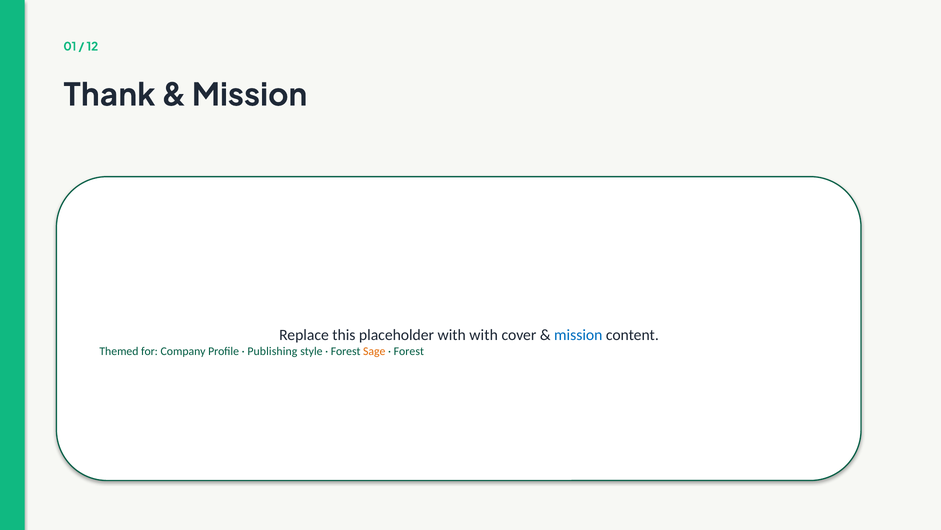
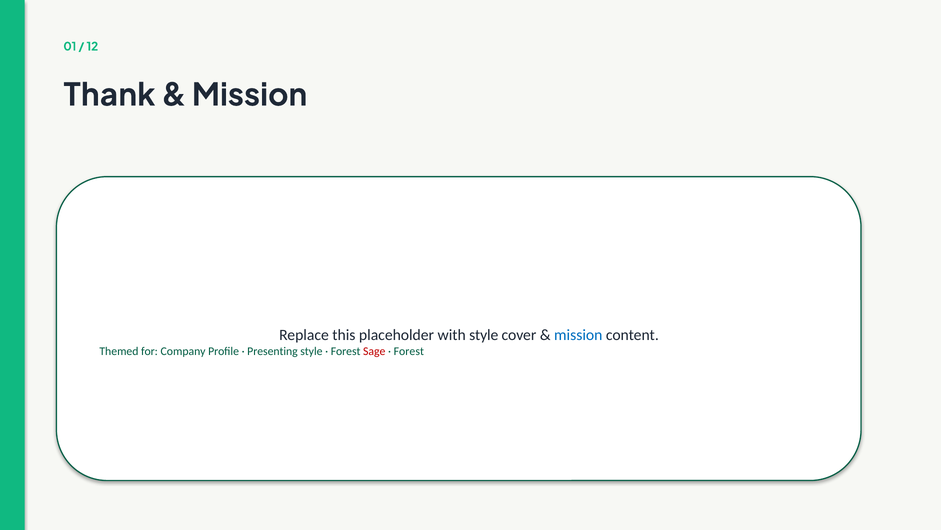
with with: with -> style
Publishing: Publishing -> Presenting
Sage colour: orange -> red
